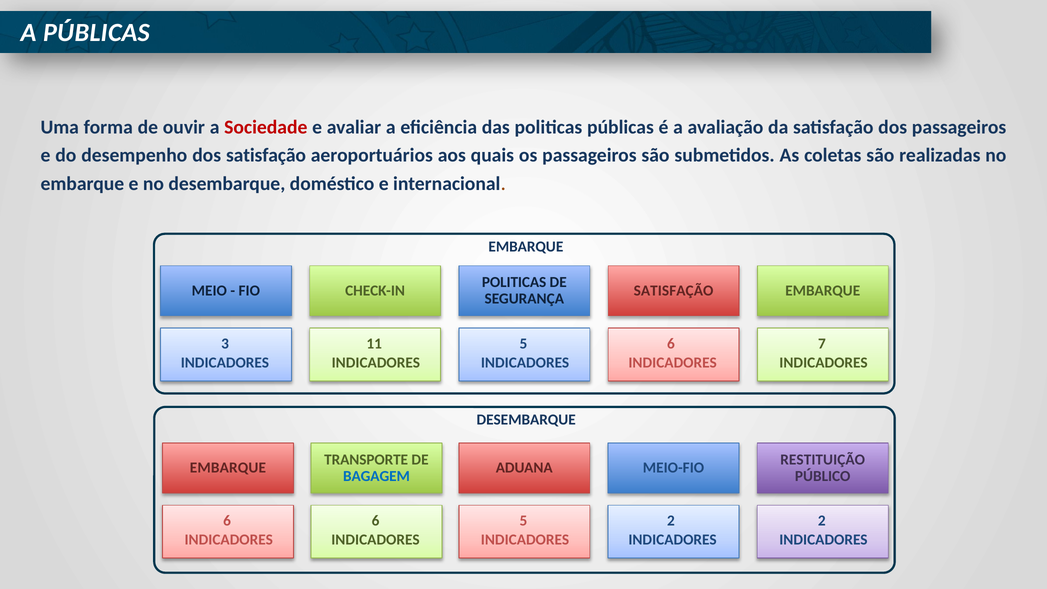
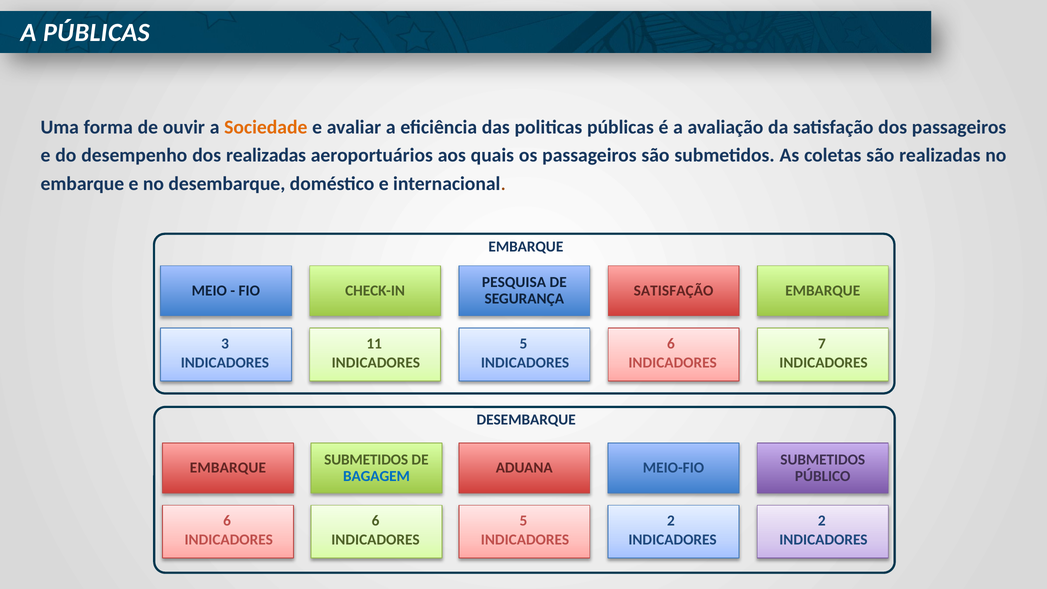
Sociedade colour: red -> orange
dos satisfação: satisfação -> realizadas
POLITICAS at (514, 282): POLITICAS -> PESQUISA
TRANSPORTE at (366, 460): TRANSPORTE -> SUBMETIDOS
RESTITUIÇÃO at (823, 460): RESTITUIÇÃO -> SUBMETIDOS
